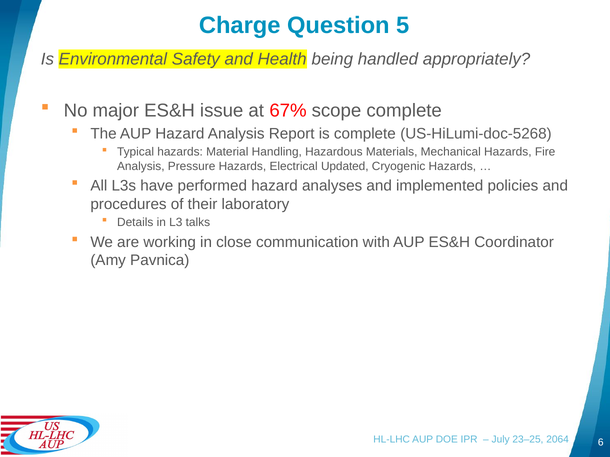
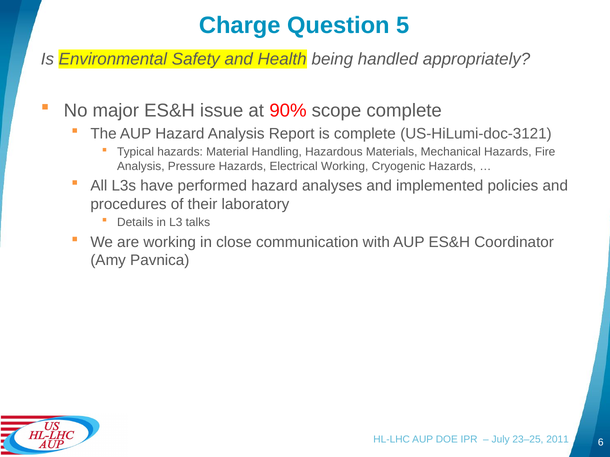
67%: 67% -> 90%
US-HiLumi-doc-5268: US-HiLumi-doc-5268 -> US-HiLumi-doc-3121
Electrical Updated: Updated -> Working
2064: 2064 -> 2011
